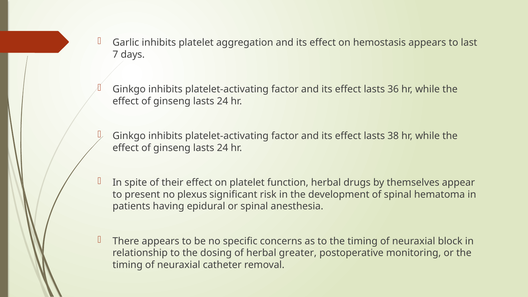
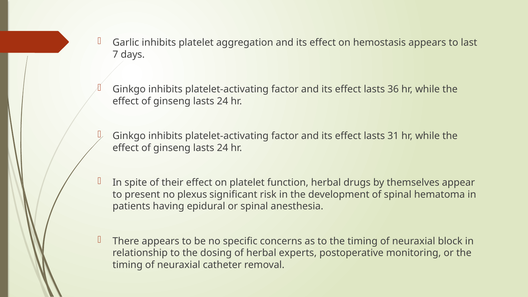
38: 38 -> 31
greater: greater -> experts
